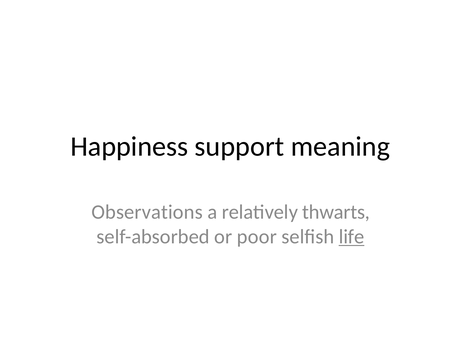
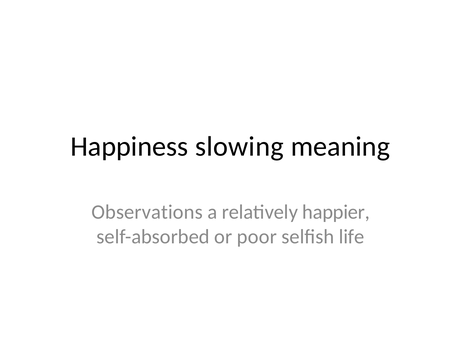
support: support -> slowing
thwarts: thwarts -> happier
life underline: present -> none
